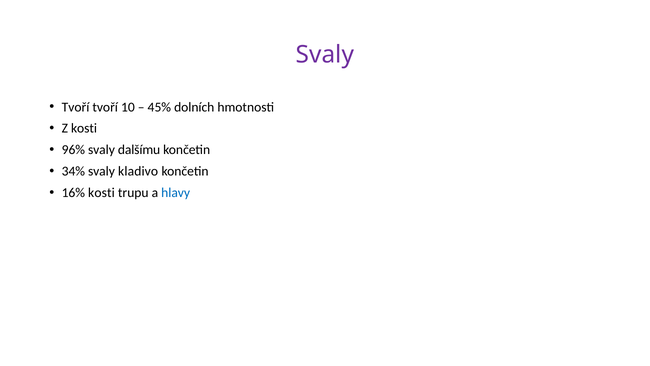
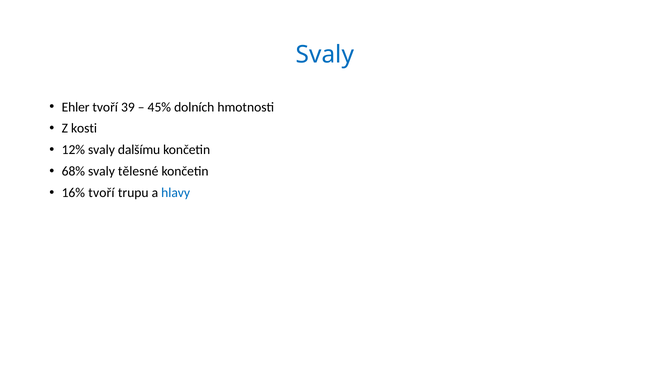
Svaly at (325, 55) colour: purple -> blue
Tvoří at (76, 107): Tvoří -> Ehler
10: 10 -> 39
96%: 96% -> 12%
34%: 34% -> 68%
kladivo: kladivo -> tělesné
16% kosti: kosti -> tvoří
